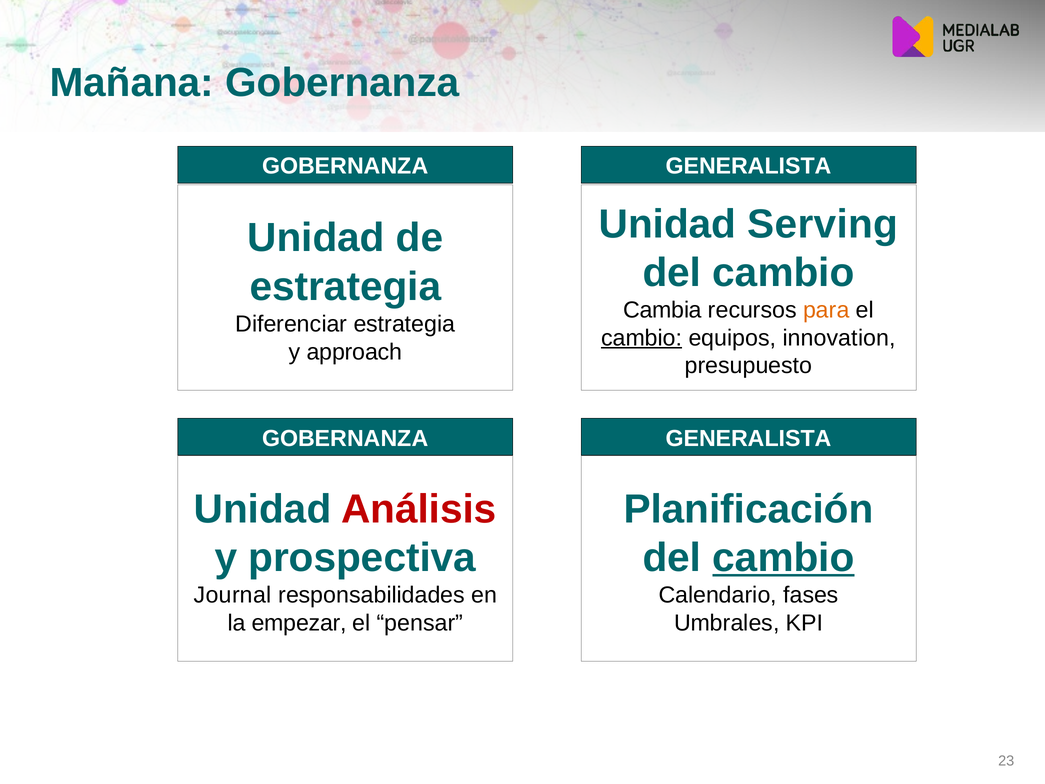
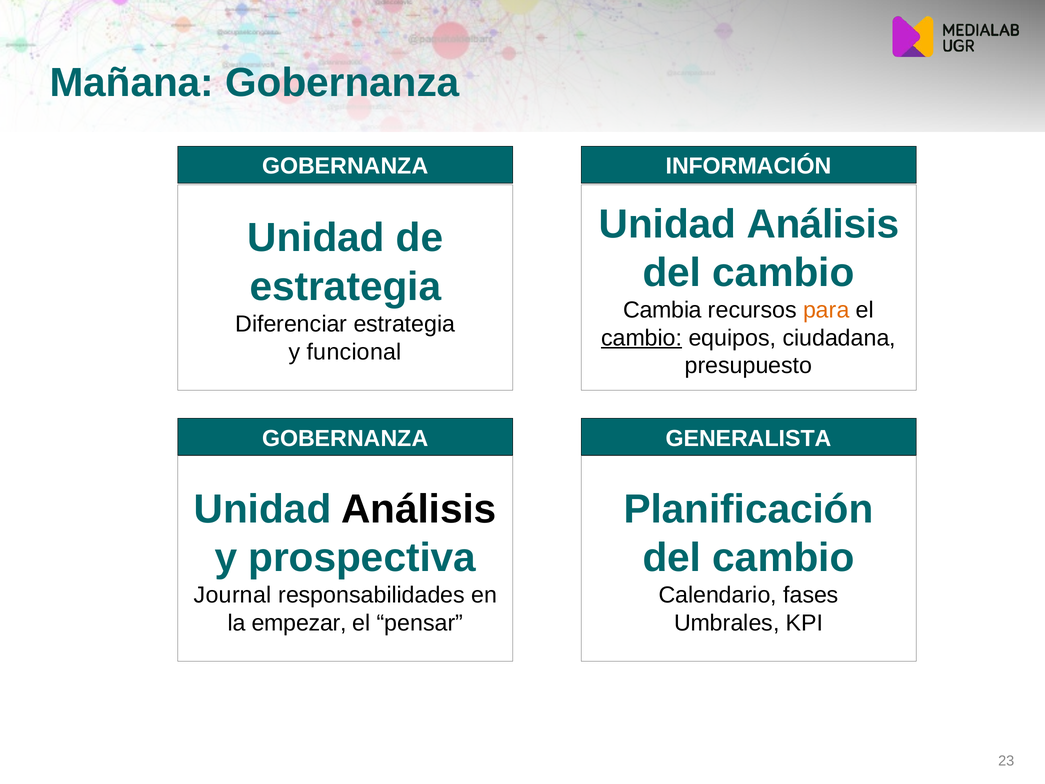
GENERALISTA at (749, 166): GENERALISTA -> INFORMACIÓN
Serving at (823, 224): Serving -> Análisis
innovation: innovation -> ciudadana
approach: approach -> funcional
Análisis at (419, 509) colour: red -> black
cambio at (783, 558) underline: present -> none
